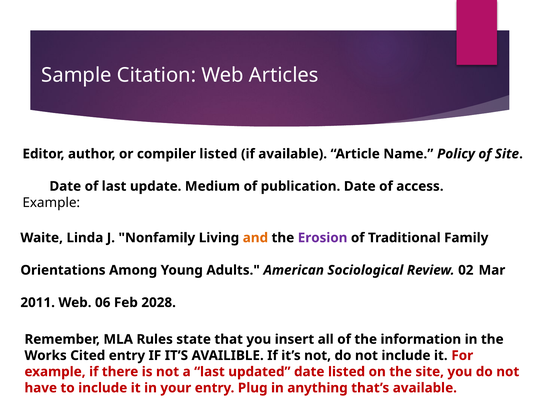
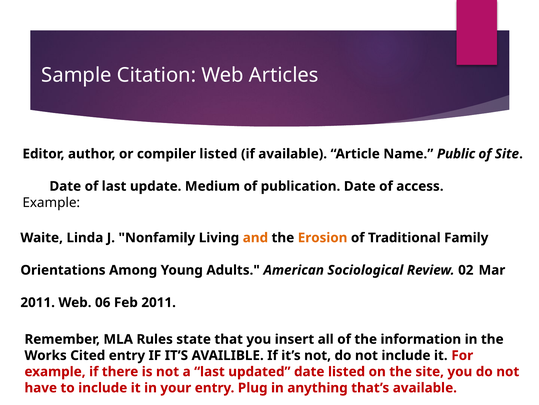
Policy: Policy -> Public
Erosion colour: purple -> orange
Feb 2028: 2028 -> 2011
